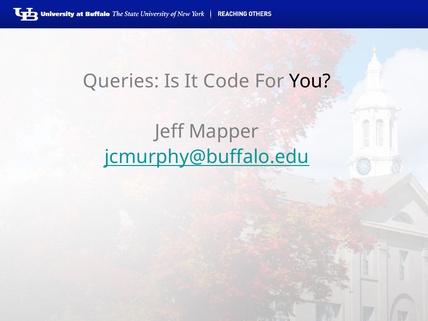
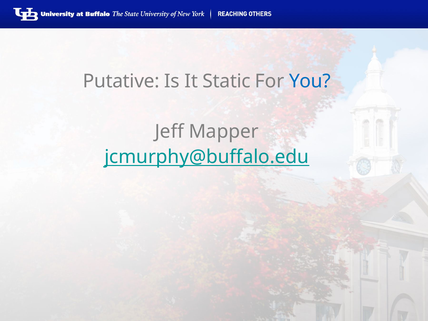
Queries: Queries -> Putative
Code: Code -> Static
You colour: black -> blue
